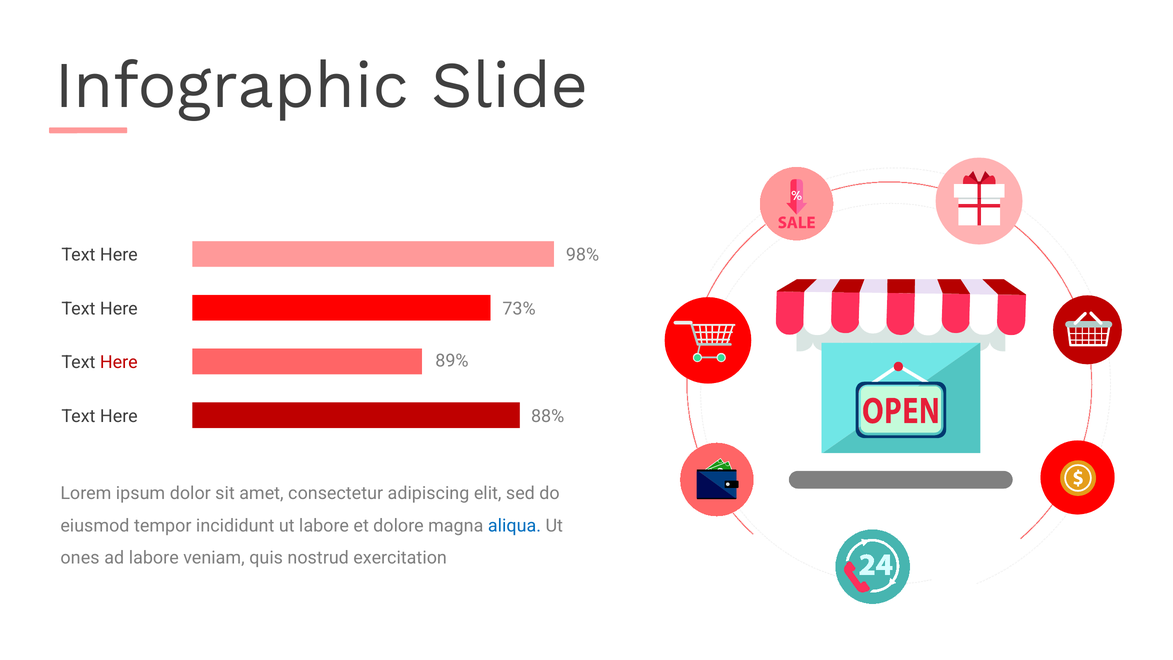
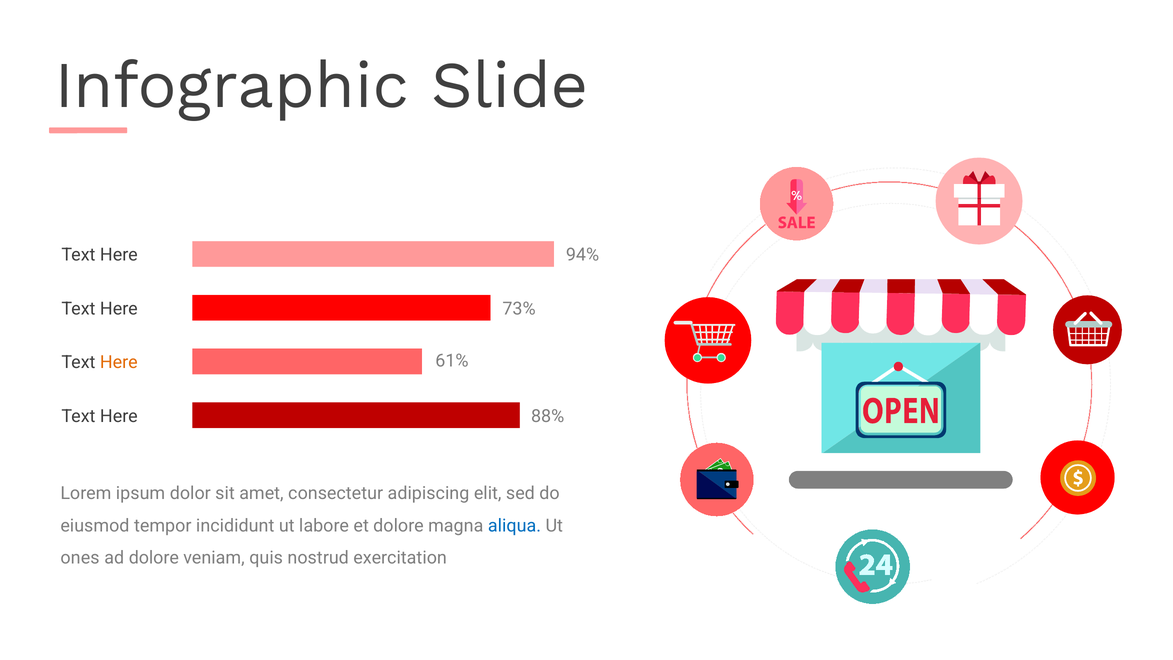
98%: 98% -> 94%
89%: 89% -> 61%
Here at (119, 362) colour: red -> orange
ad labore: labore -> dolore
